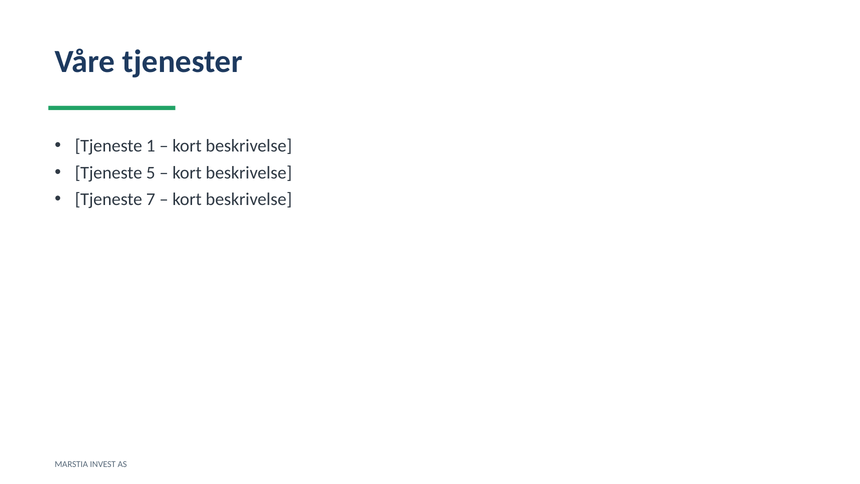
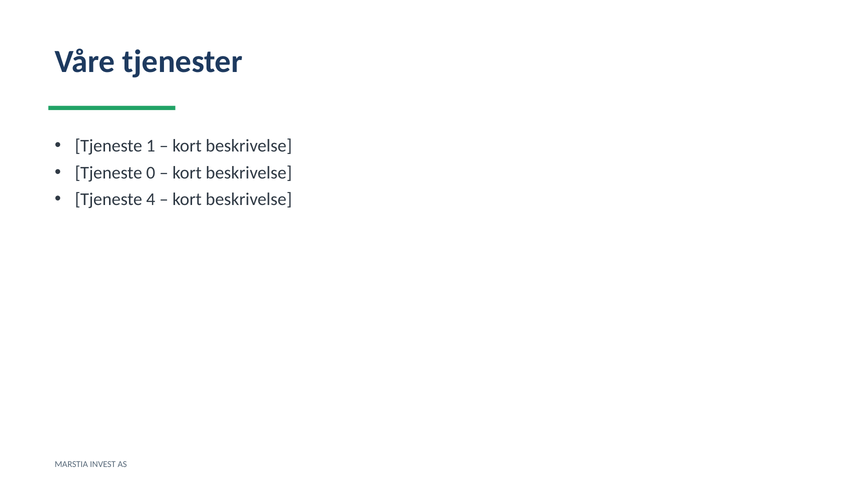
5: 5 -> 0
7: 7 -> 4
